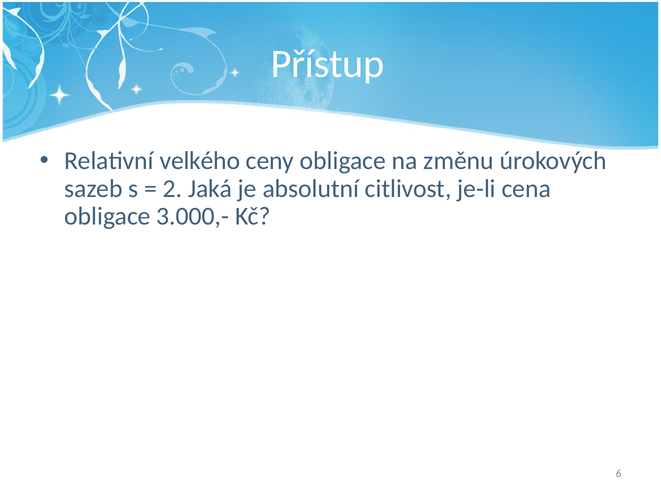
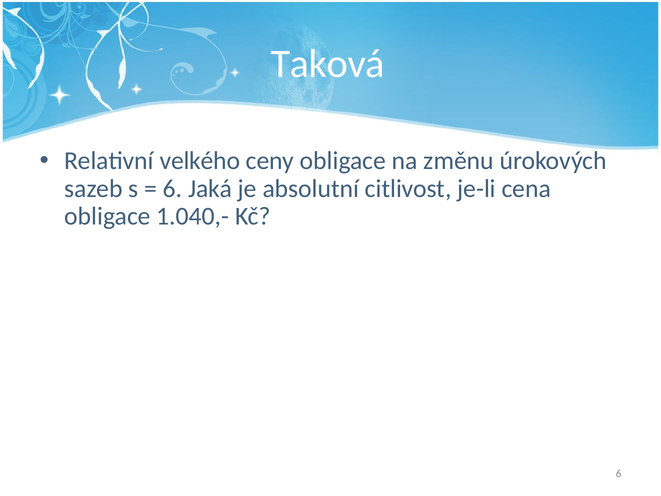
Přístup: Přístup -> Taková
2 at (173, 189): 2 -> 6
3.000,-: 3.000,- -> 1.040,-
